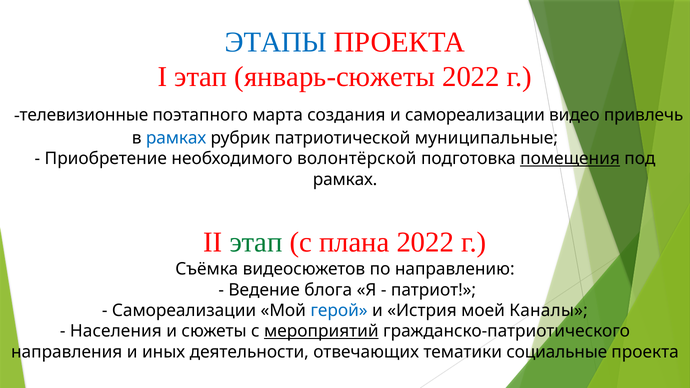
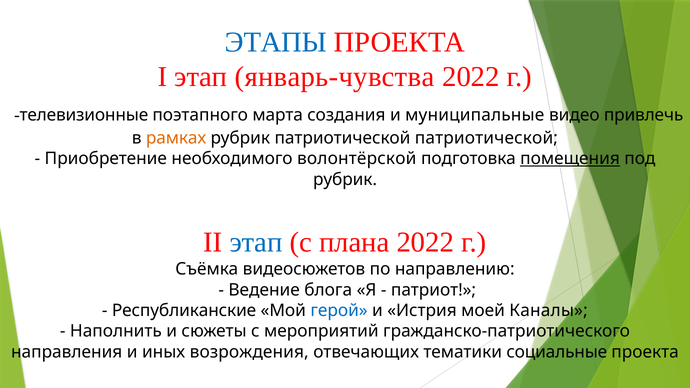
январь-сюжеты: январь-сюжеты -> январь-чувства
и самореализации: самореализации -> муниципальные
рамках at (176, 138) colour: blue -> orange
патриотической муниципальные: муниципальные -> патриотической
рамках at (345, 180): рамках -> рубрик
этап at (256, 242) colour: green -> blue
Самореализации at (184, 311): Самореализации -> Республиканские
Населения: Населения -> Наполнить
мероприятий underline: present -> none
деятельности: деятельности -> возрождения
